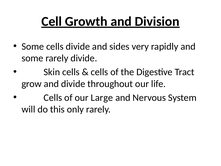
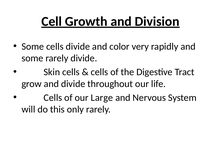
sides: sides -> color
